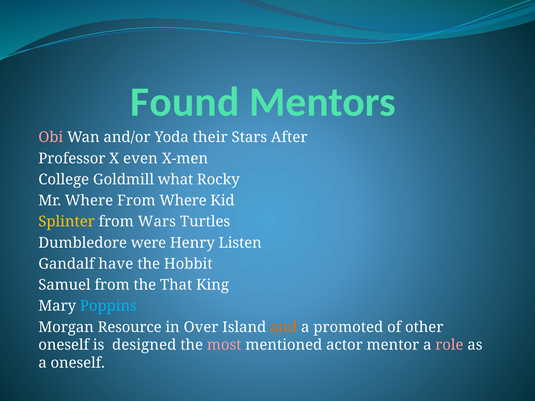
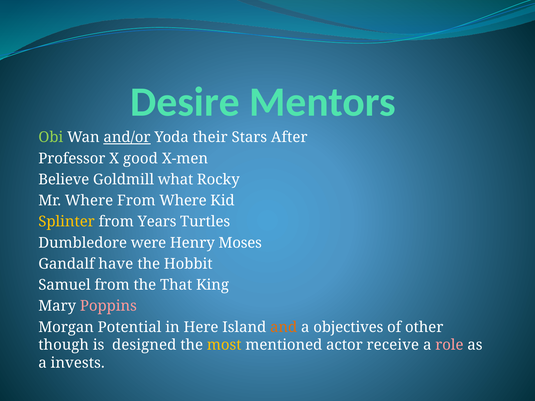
Found: Found -> Desire
Obi colour: pink -> light green
and/or underline: none -> present
even: even -> good
College: College -> Believe
Wars: Wars -> Years
Listen: Listen -> Moses
Poppins colour: light blue -> pink
Resource: Resource -> Potential
Over: Over -> Here
promoted: promoted -> objectives
oneself at (64, 345): oneself -> though
most colour: pink -> yellow
mentor: mentor -> receive
a oneself: oneself -> invests
